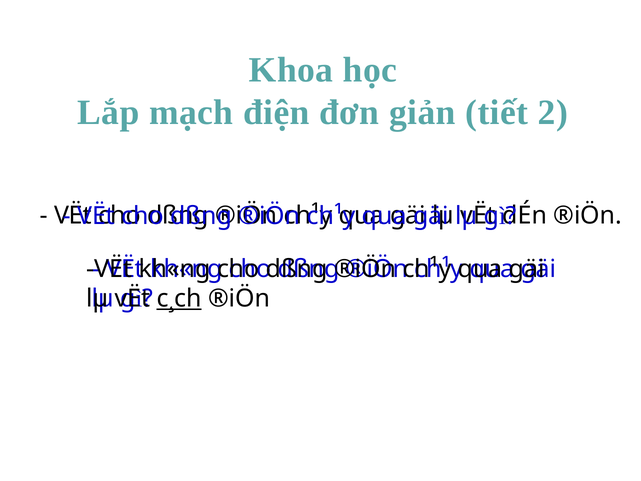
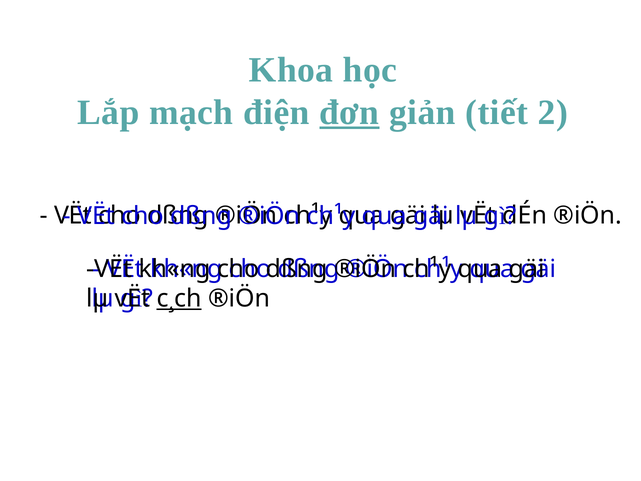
đơn underline: none -> present
